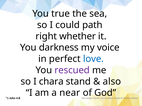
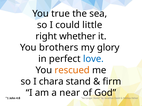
path: path -> little
darkness: darkness -> brothers
voice: voice -> glory
rescued colour: purple -> orange
also: also -> firm
